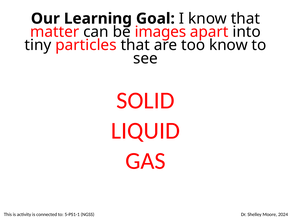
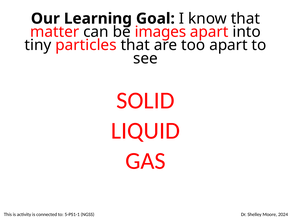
too know: know -> apart
